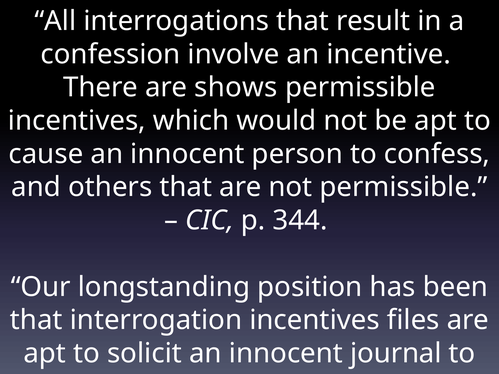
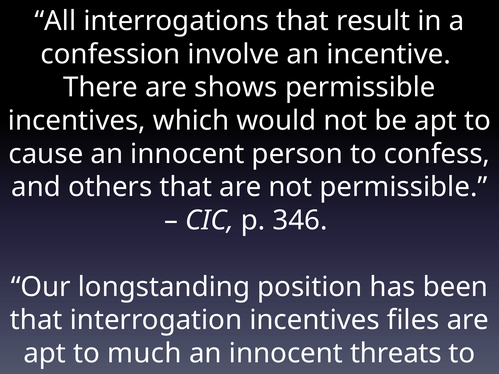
344 at (300, 221): 344 -> 346
solicit: solicit -> much
journal: journal -> threats
